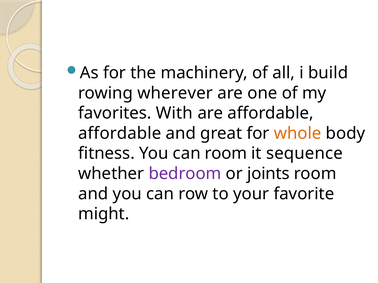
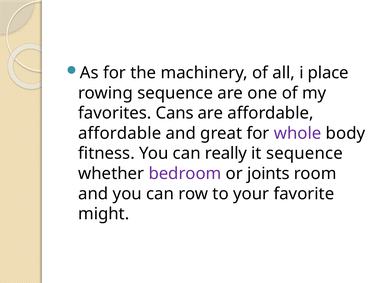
build: build -> place
rowing wherever: wherever -> sequence
With: With -> Cans
whole colour: orange -> purple
can room: room -> really
